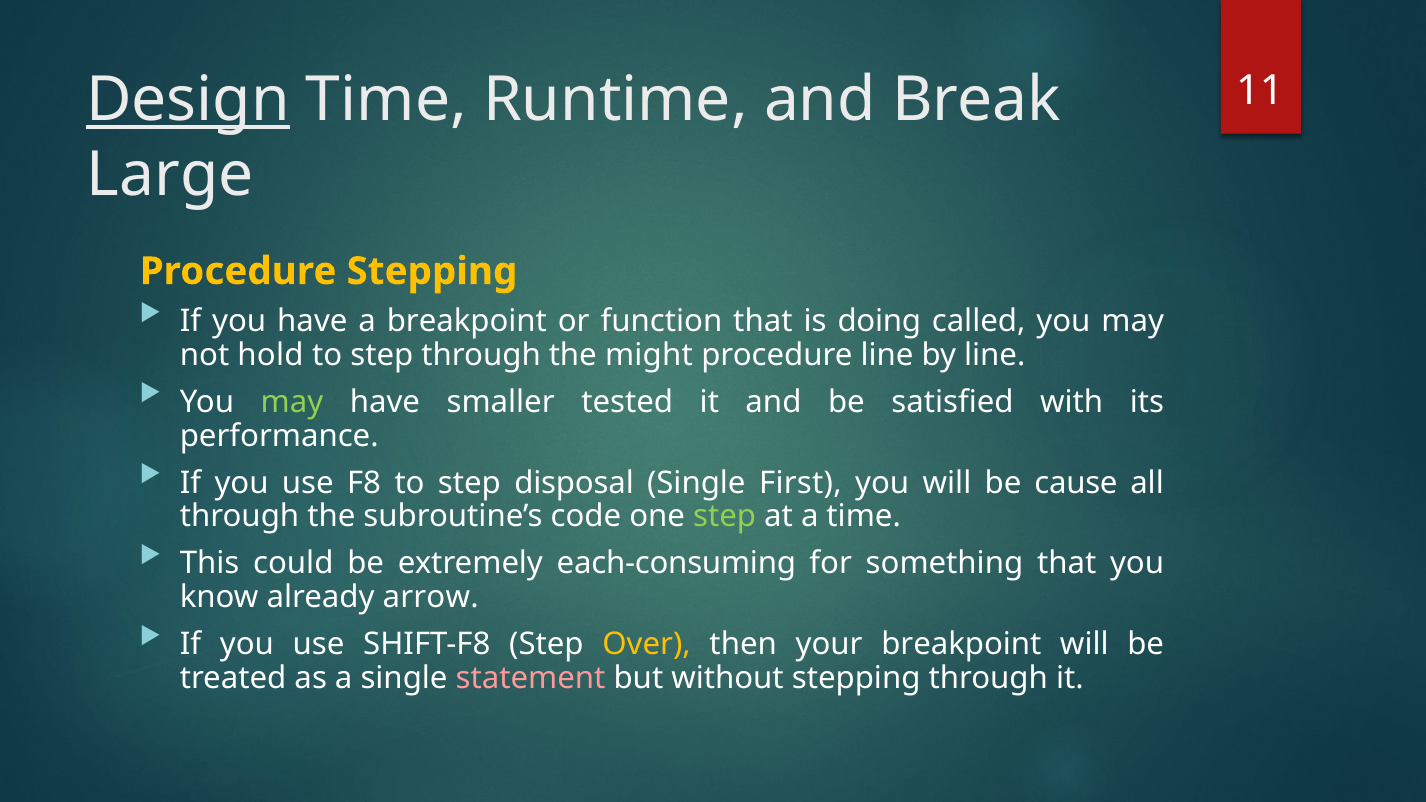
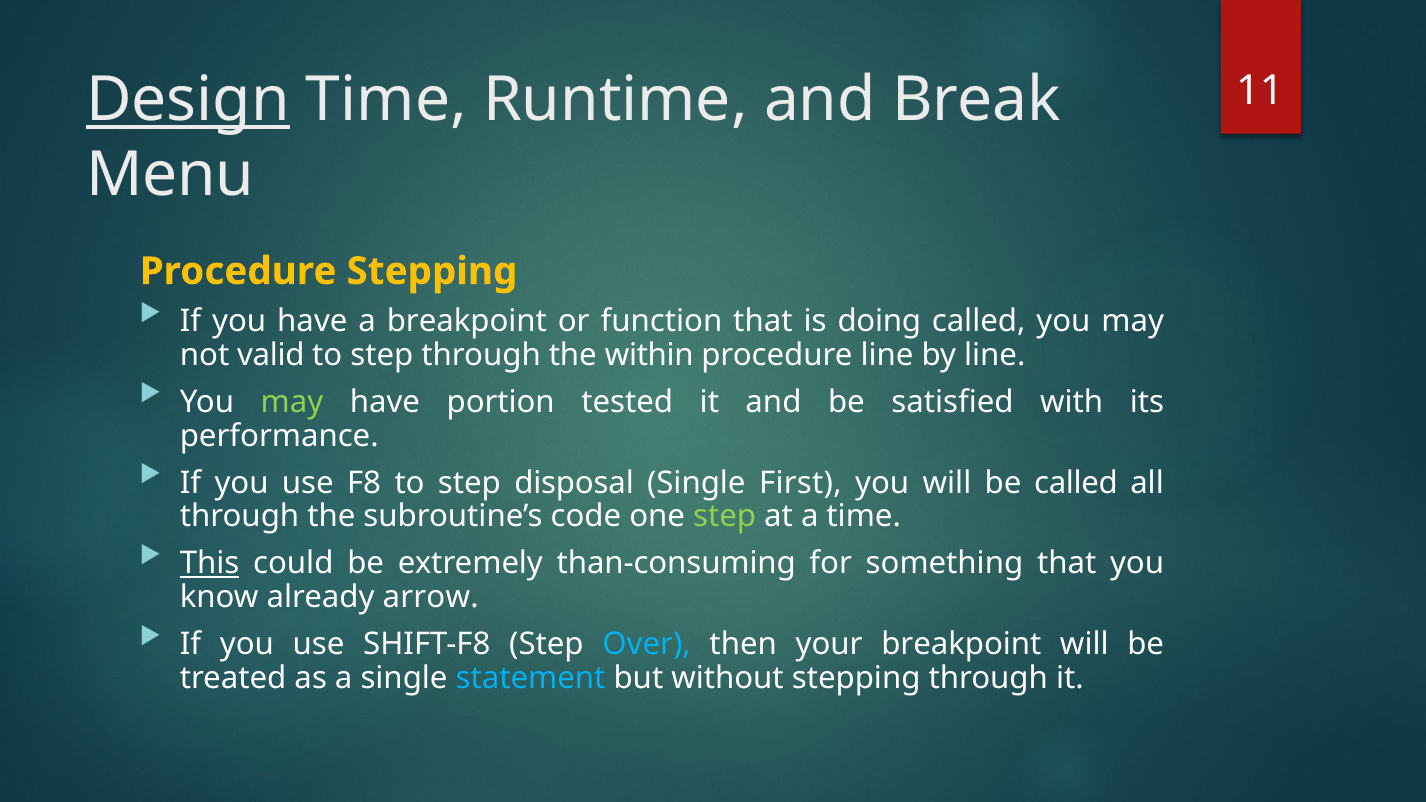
Large: Large -> Menu
hold: hold -> valid
might: might -> within
smaller: smaller -> portion
be cause: cause -> called
This underline: none -> present
each-consuming: each-consuming -> than-consuming
Over colour: yellow -> light blue
statement colour: pink -> light blue
